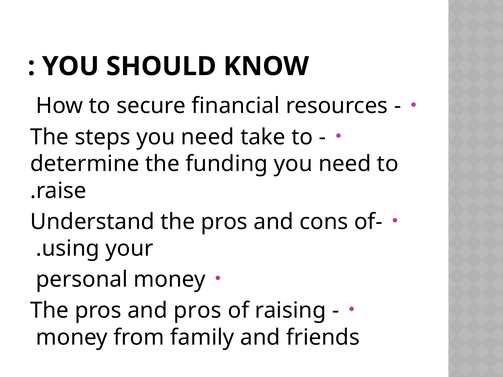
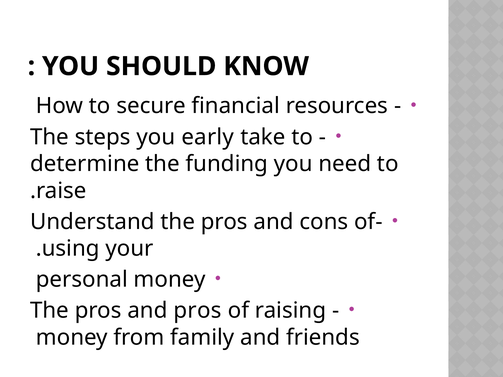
steps you need: need -> early
